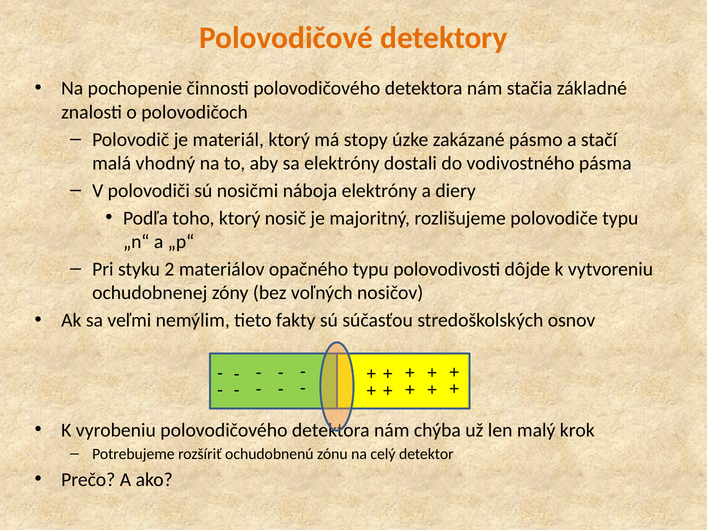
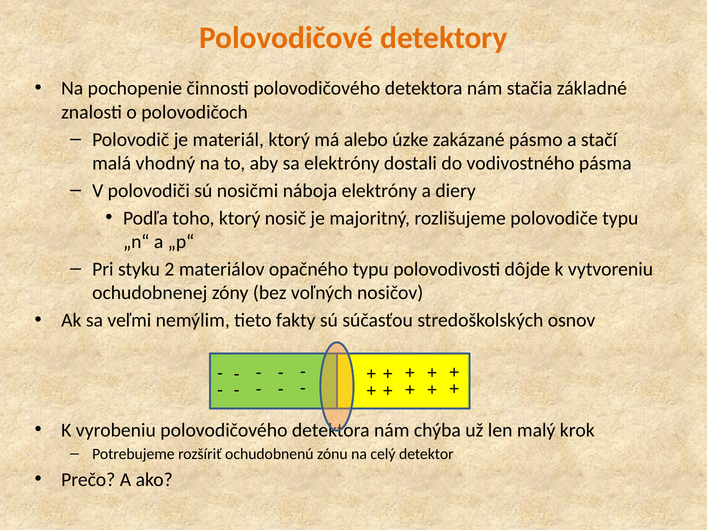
stopy: stopy -> alebo
